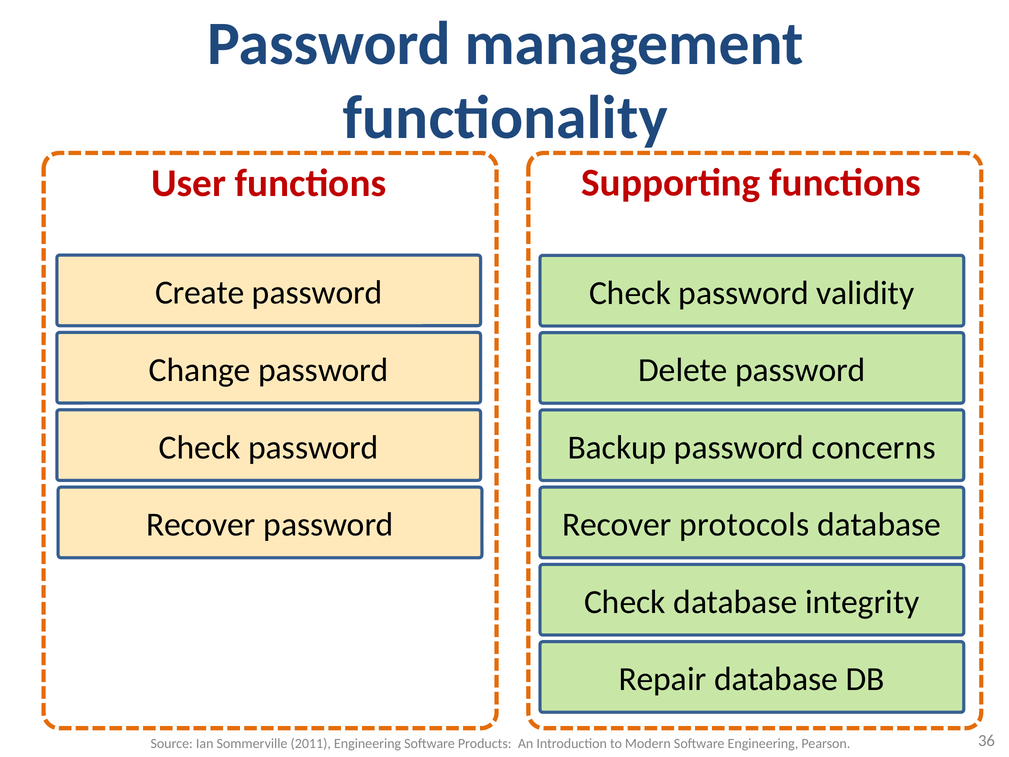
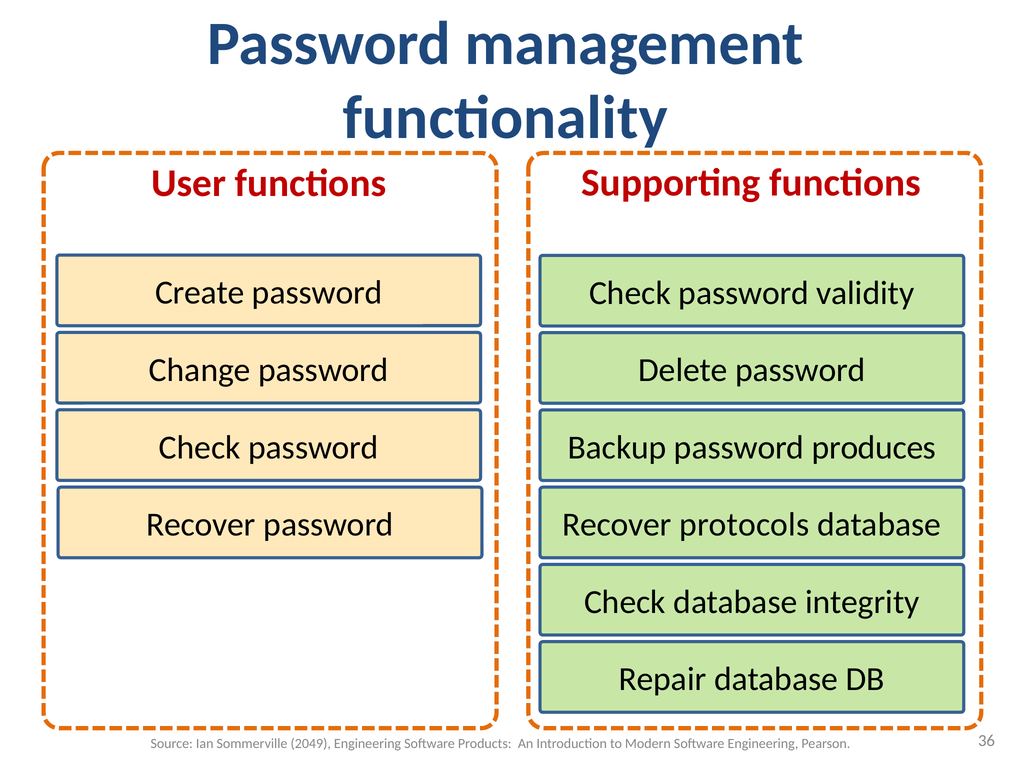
concerns: concerns -> produces
2011: 2011 -> 2049
